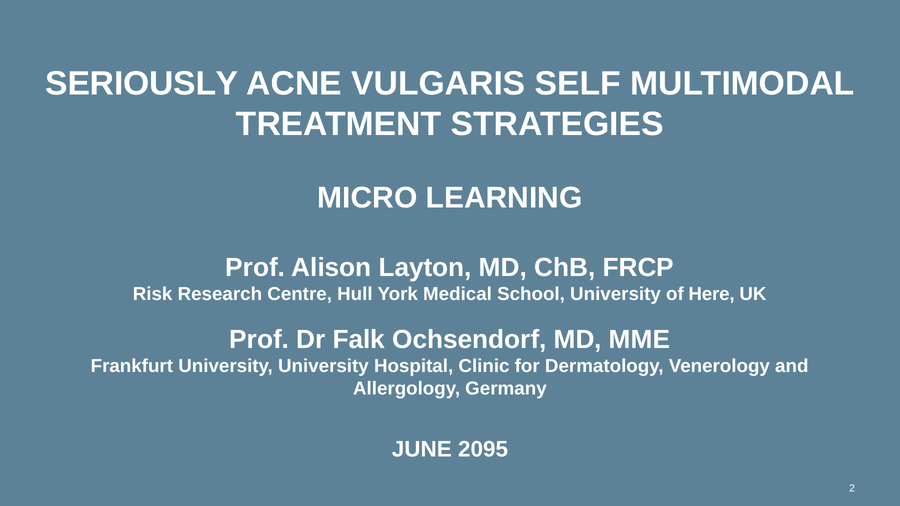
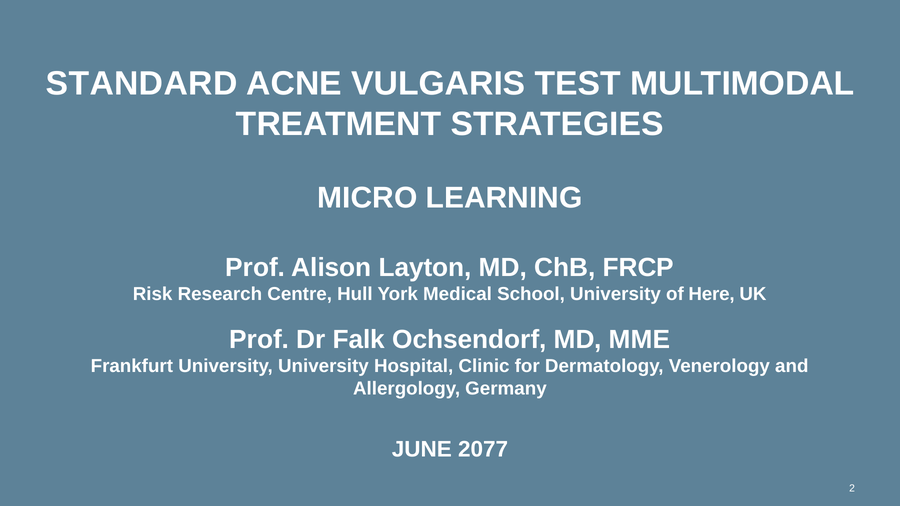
SERIOUSLY: SERIOUSLY -> STANDARD
SELF: SELF -> TEST
2095: 2095 -> 2077
